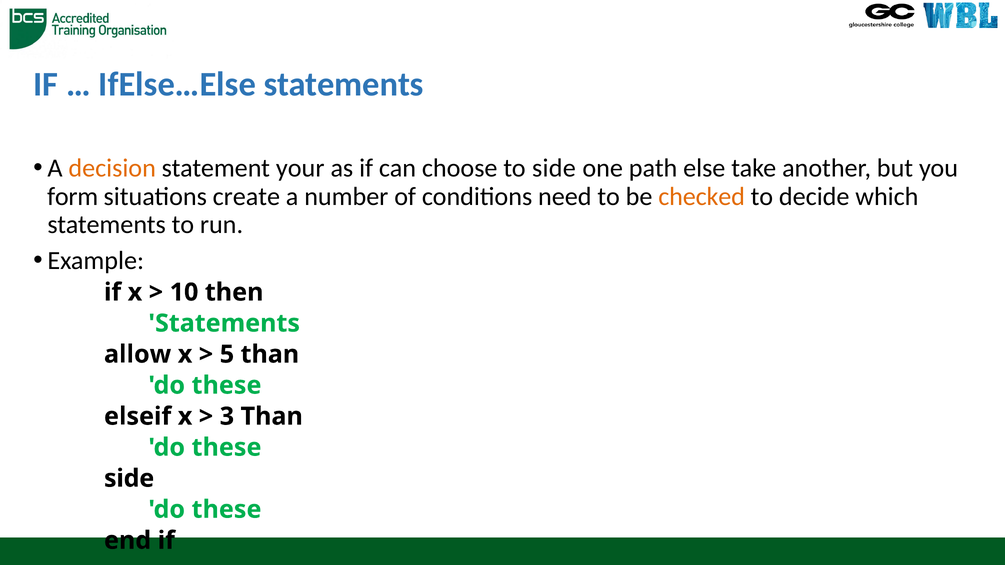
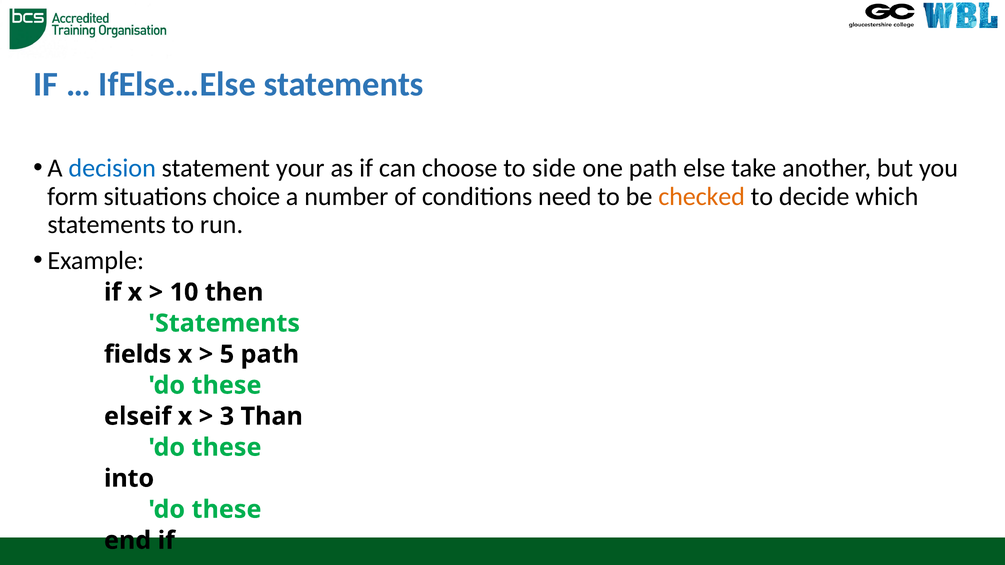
decision colour: orange -> blue
create: create -> choice
allow: allow -> fields
5 than: than -> path
side at (129, 479): side -> into
